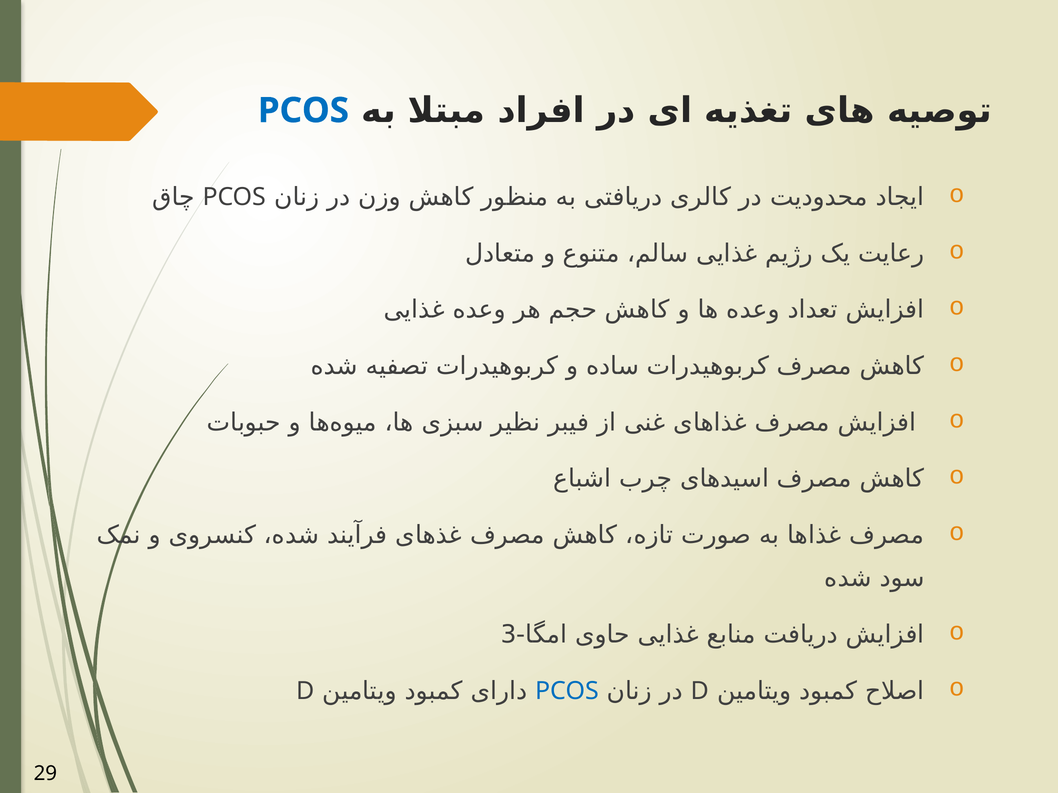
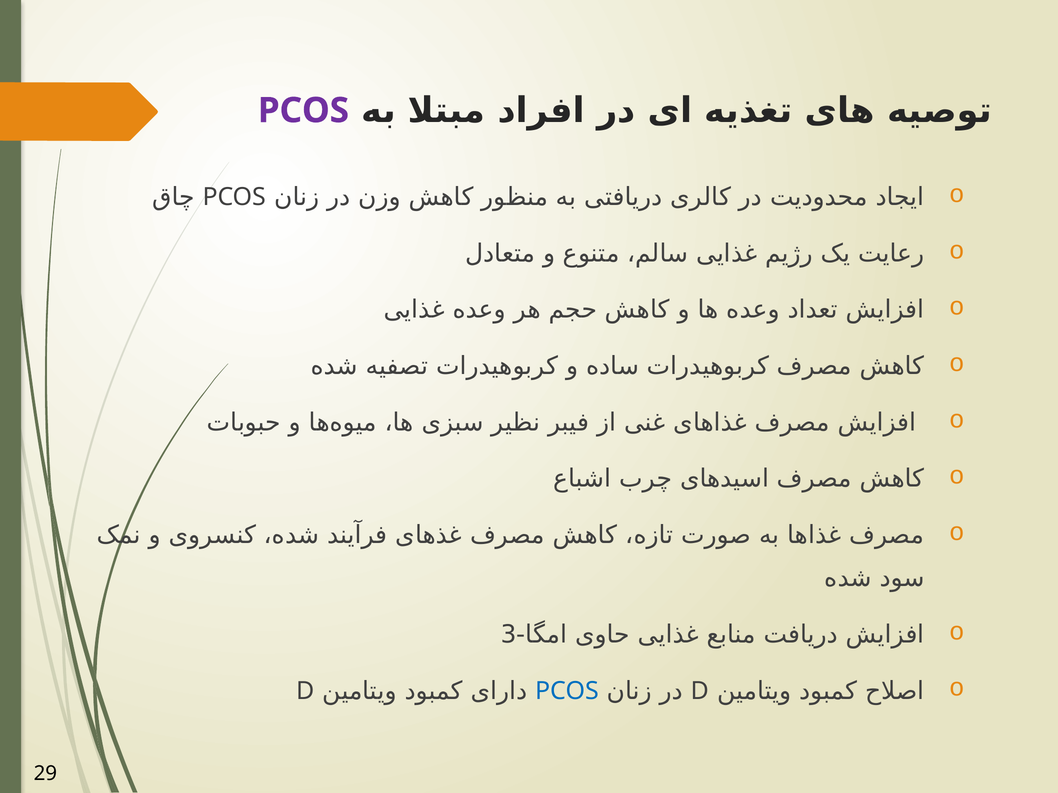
PCOS at (303, 111) colour: blue -> purple
